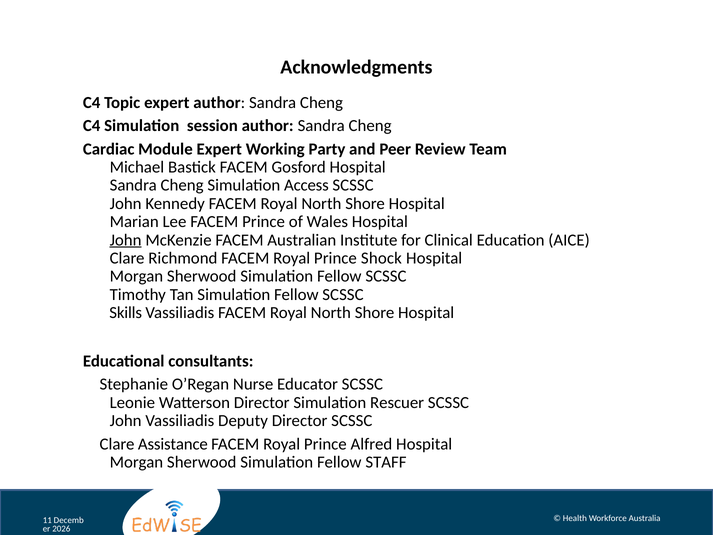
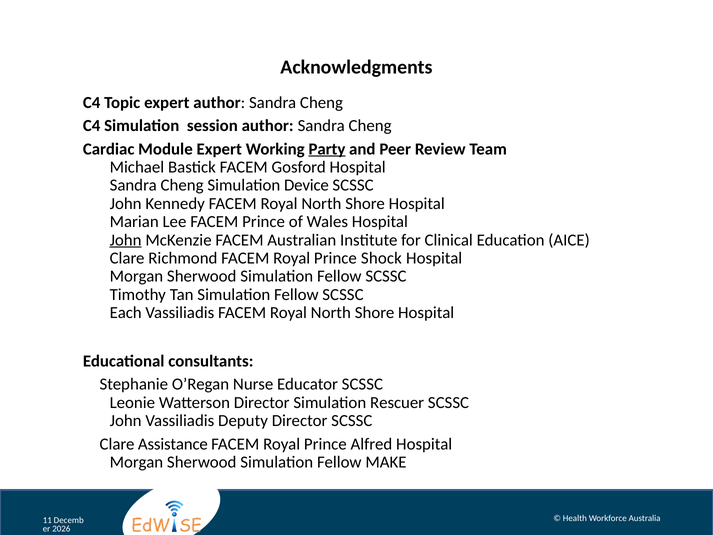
Party underline: none -> present
Access: Access -> Device
Skills: Skills -> Each
STAFF: STAFF -> MAKE
